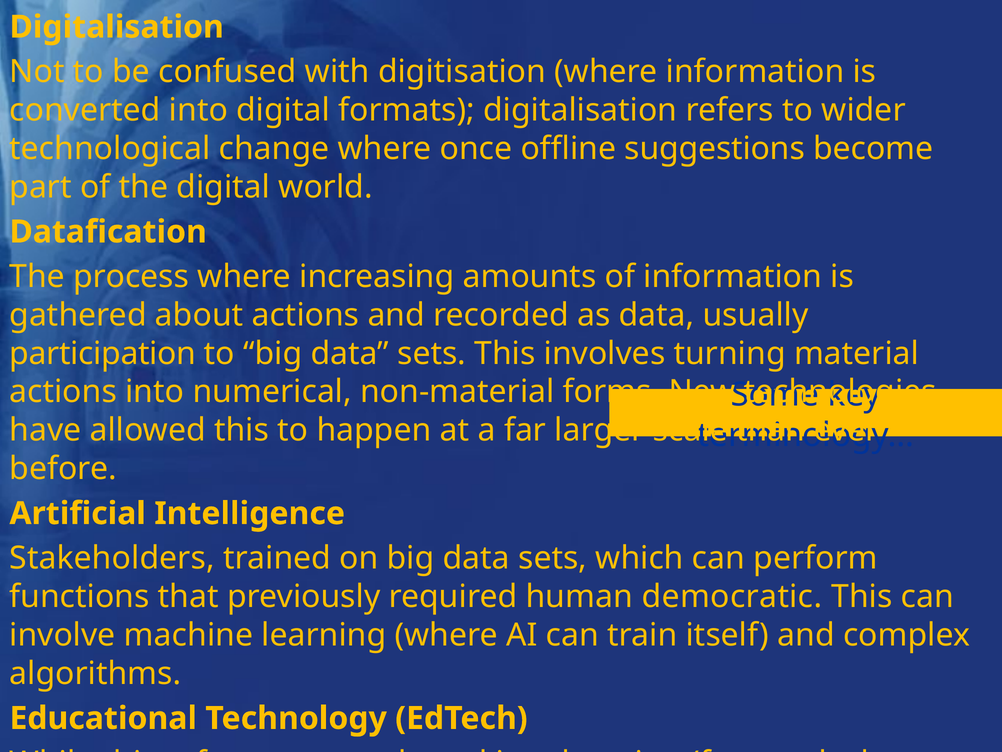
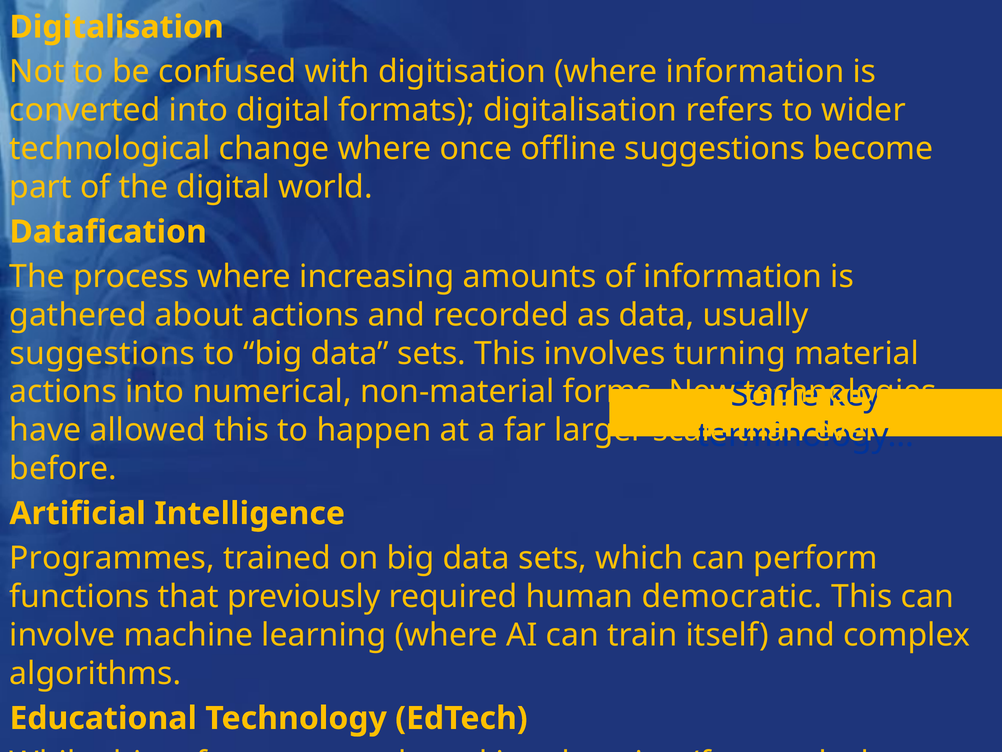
participation at (103, 353): participation -> suggestions
Stakeholders: Stakeholders -> Programmes
